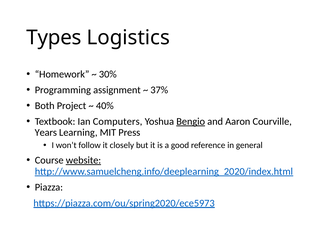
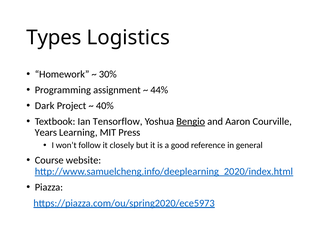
37%: 37% -> 44%
Both: Both -> Dark
Computers: Computers -> Tensorflow
website underline: present -> none
